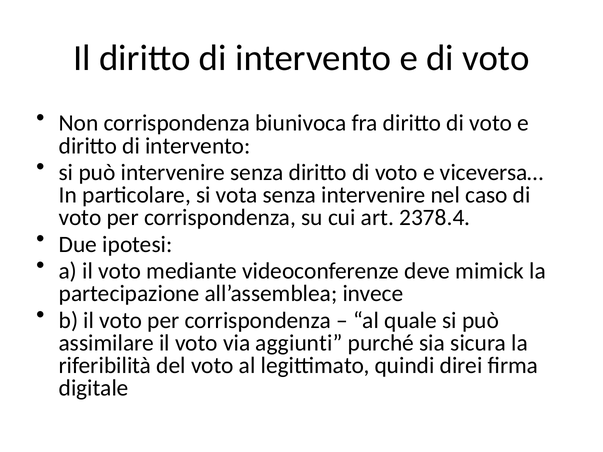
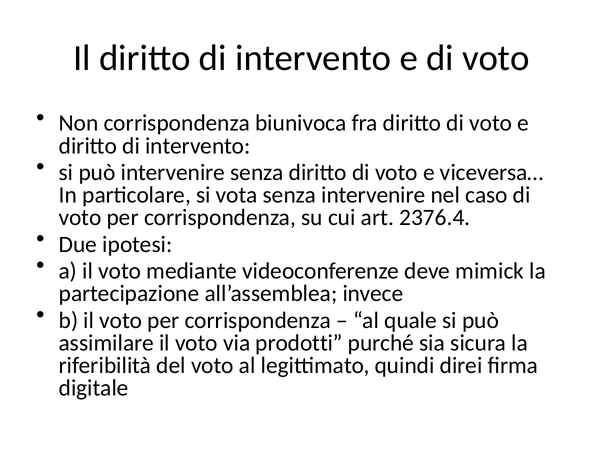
2378.4: 2378.4 -> 2376.4
aggiunti: aggiunti -> prodotti
